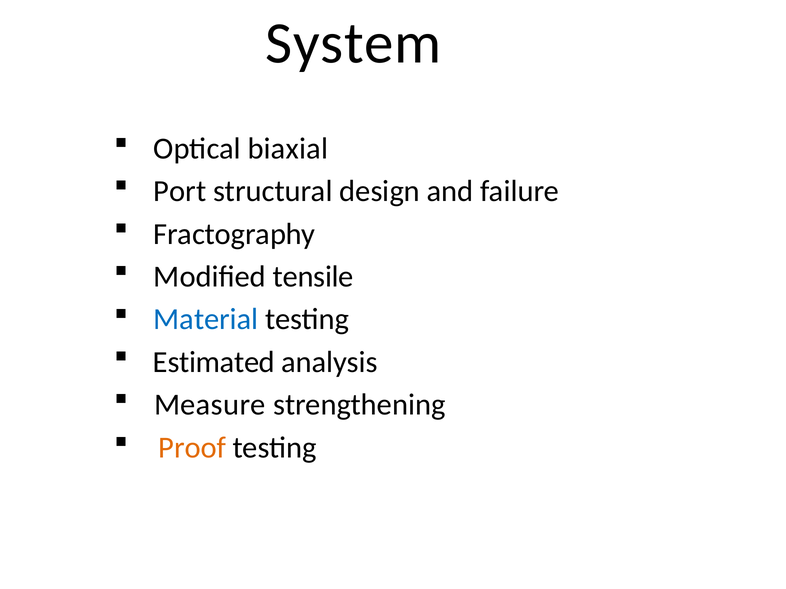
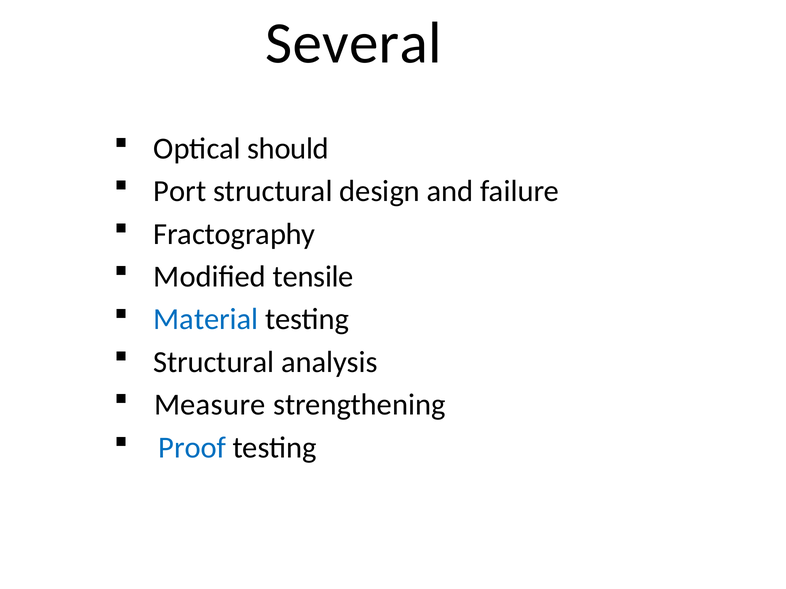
System: System -> Several
biaxial: biaxial -> should
Estimated at (214, 362): Estimated -> Structural
Proof colour: orange -> blue
